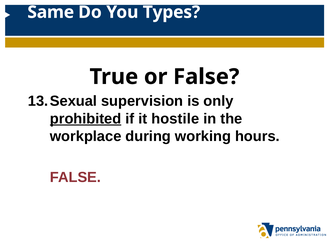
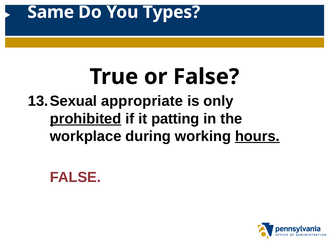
supervision: supervision -> appropriate
hostile: hostile -> patting
hours underline: none -> present
